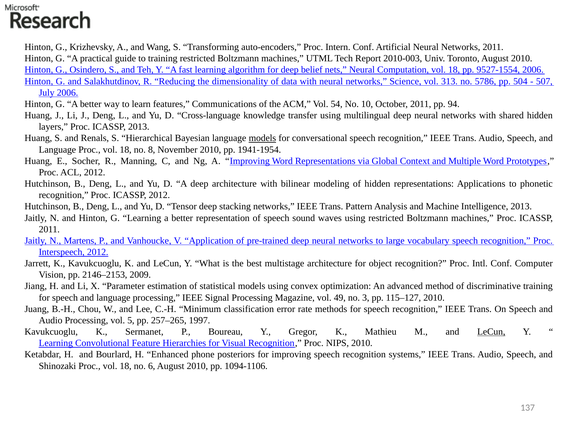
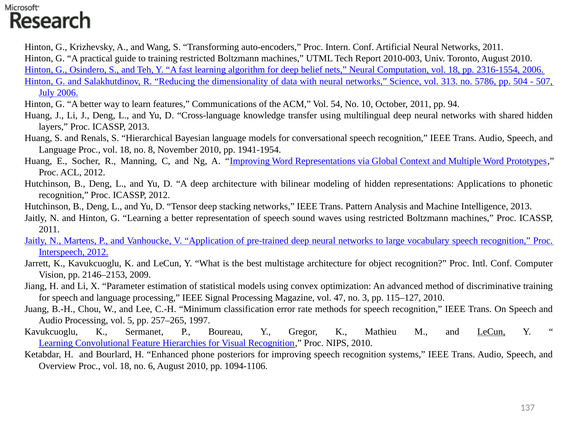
9527-1554: 9527-1554 -> 2316-1554
models at (262, 138) underline: present -> none
49: 49 -> 47
Shinozaki: Shinozaki -> Overview
